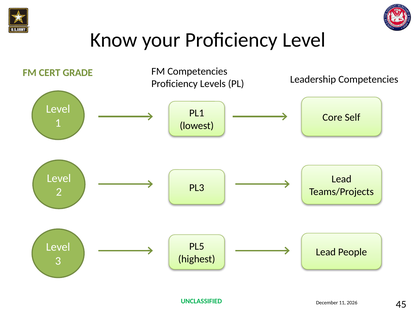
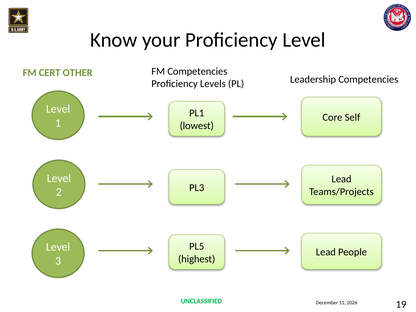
GRADE: GRADE -> OTHER
45: 45 -> 19
